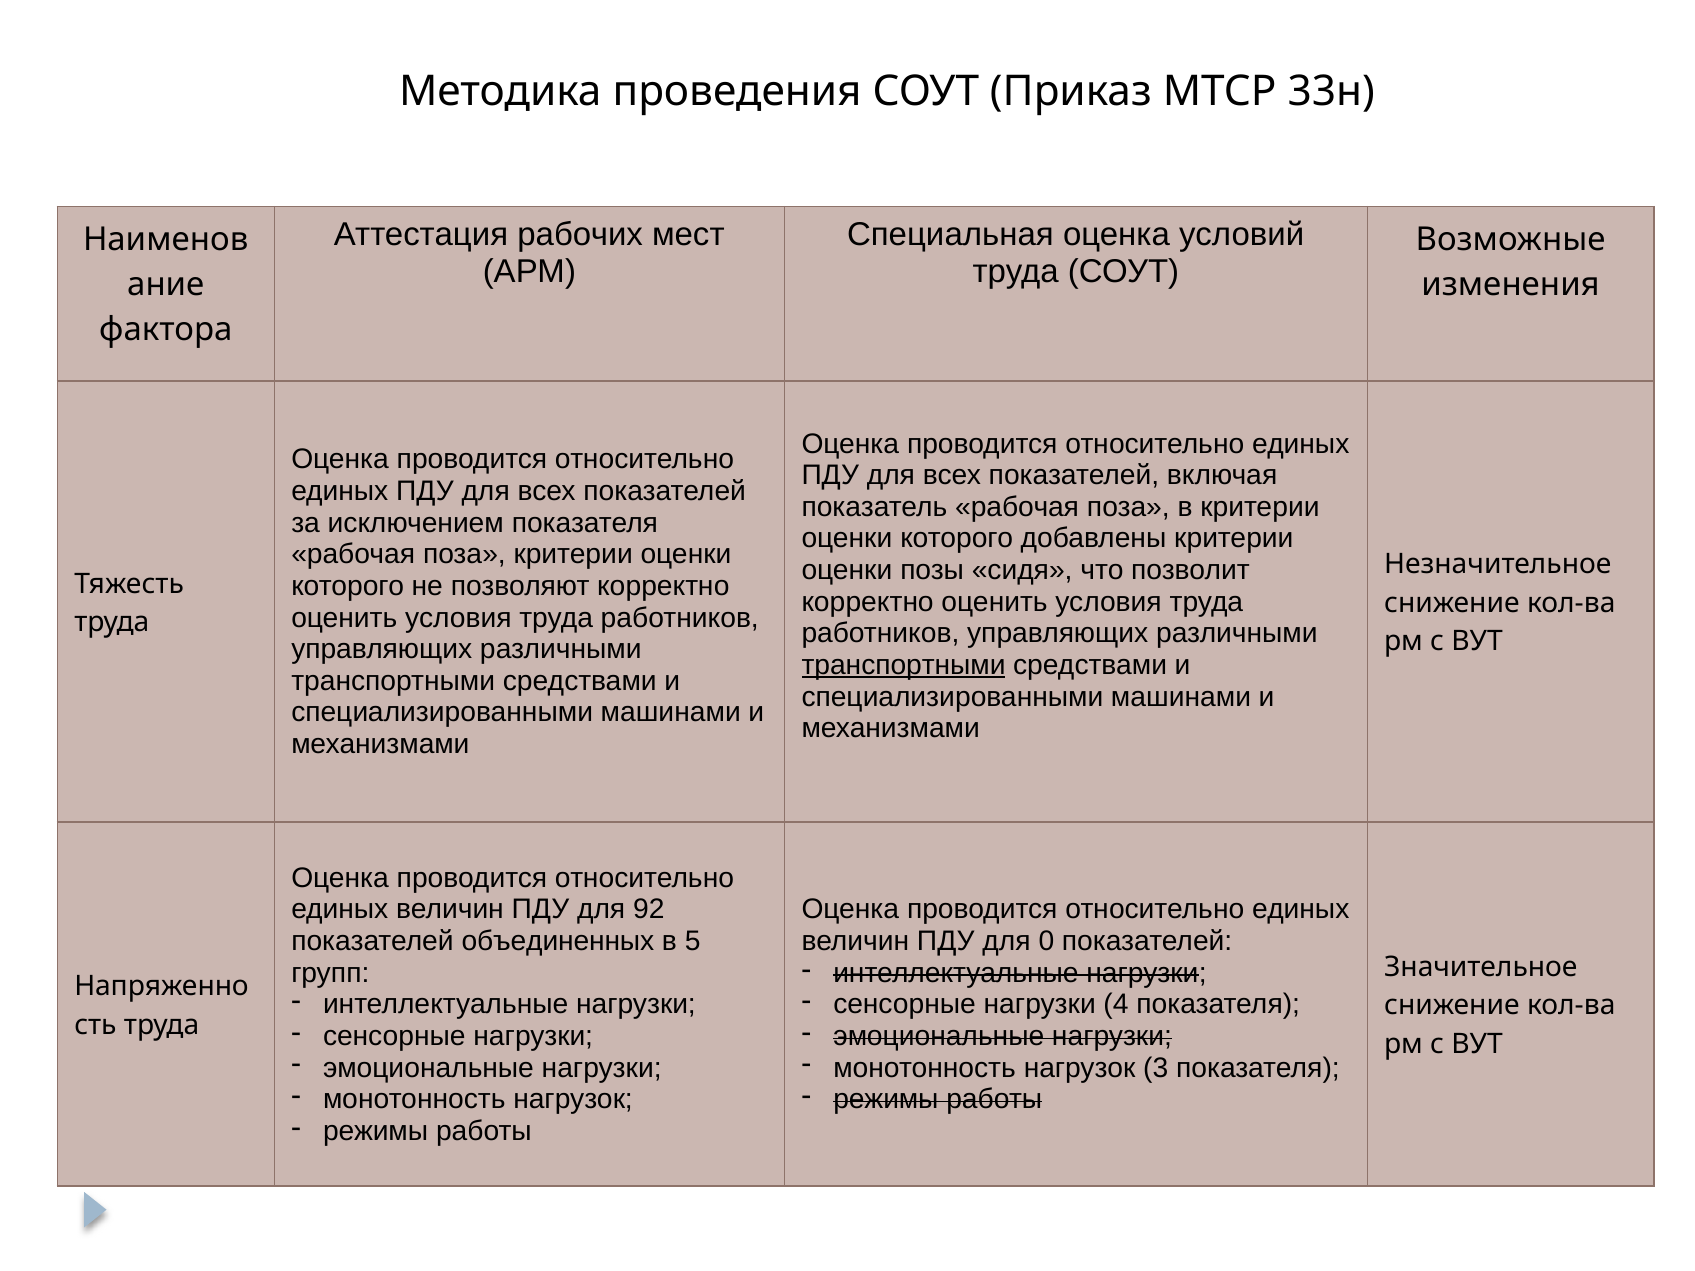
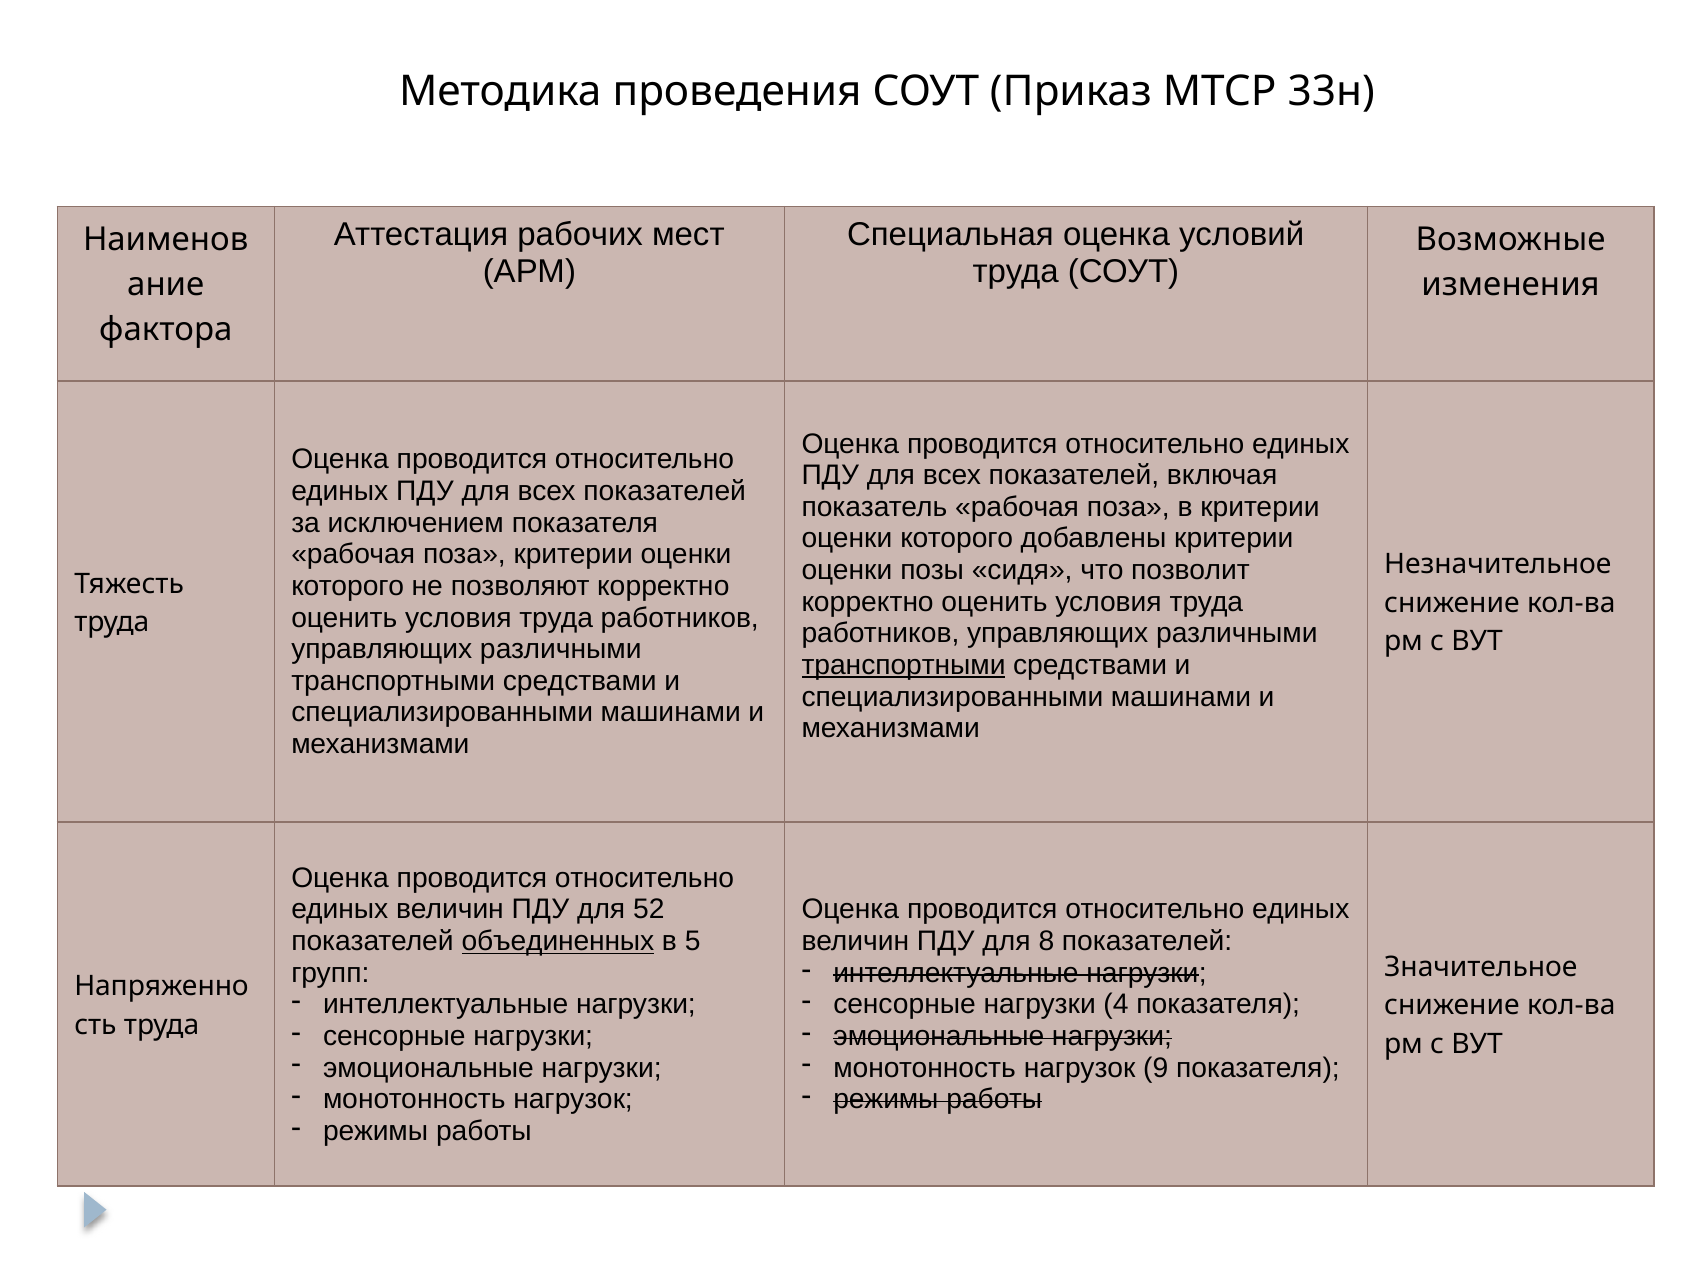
92: 92 -> 52
объединенных underline: none -> present
0: 0 -> 8
3: 3 -> 9
